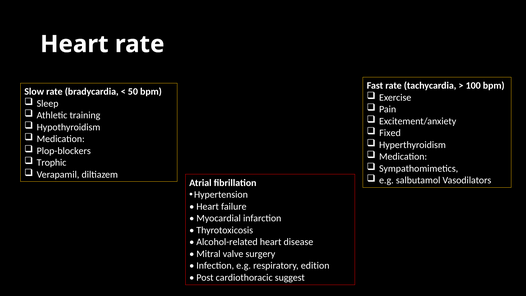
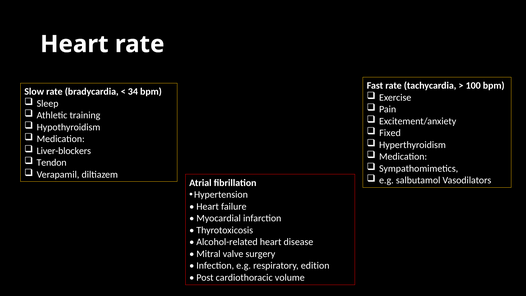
50: 50 -> 34
Plop-blockers: Plop-blockers -> Liver-blockers
Trophic: Trophic -> Tendon
suggest: suggest -> volume
